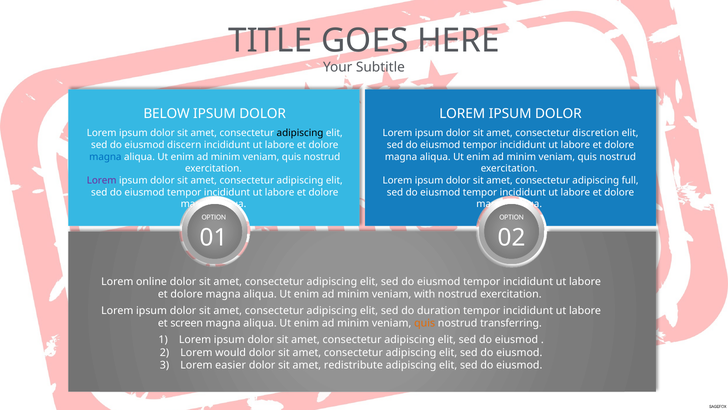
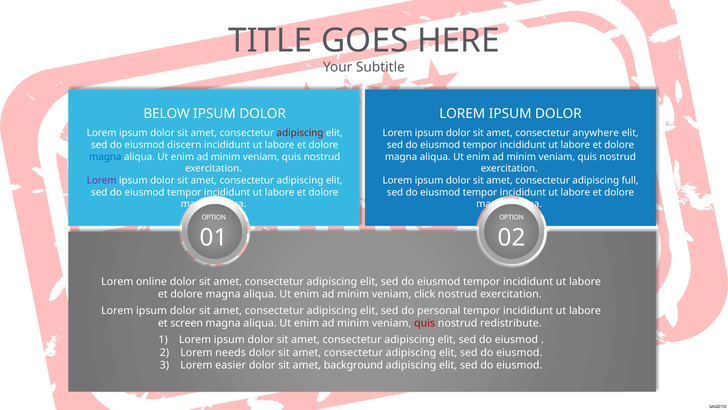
adipiscing at (300, 133) colour: black -> red
discretion: discretion -> anywhere
with: with -> click
duration: duration -> personal
quis at (425, 323) colour: orange -> red
transferring: transferring -> redistribute
would: would -> needs
redistribute: redistribute -> background
